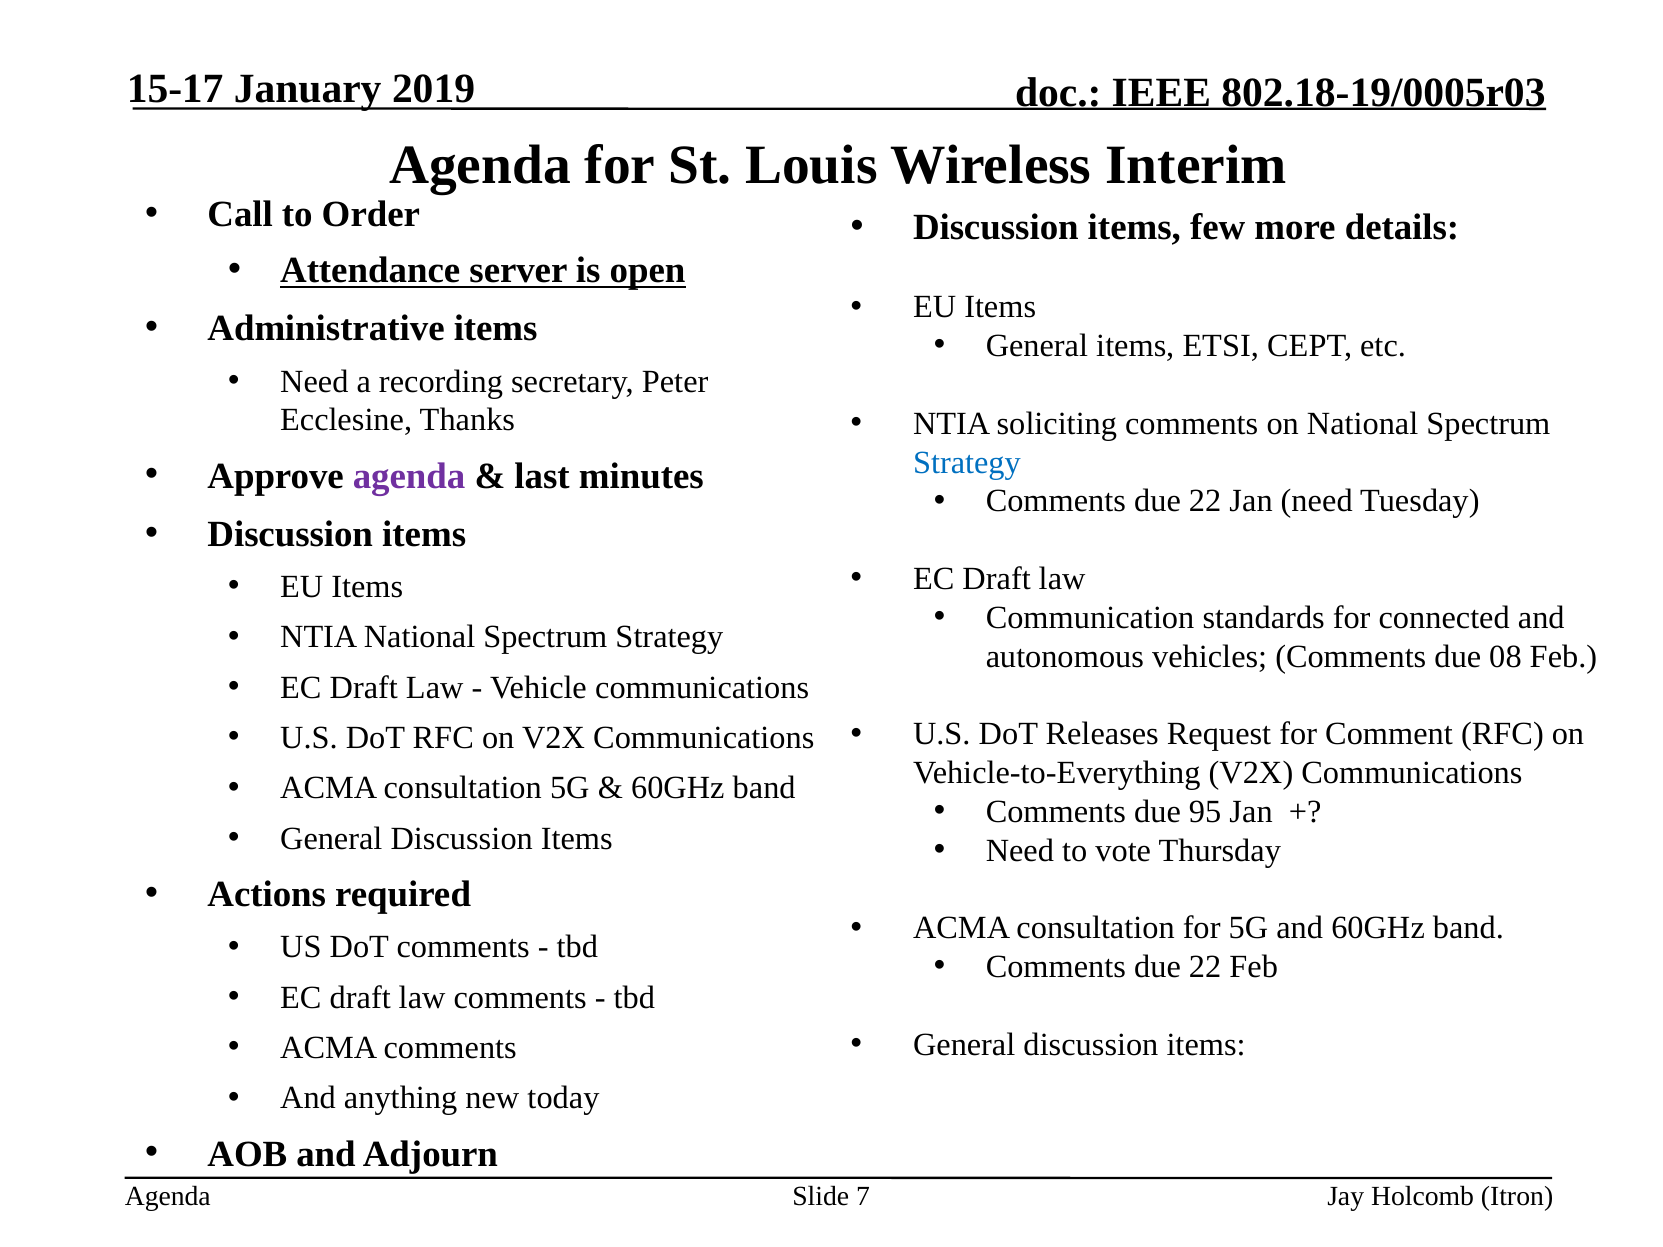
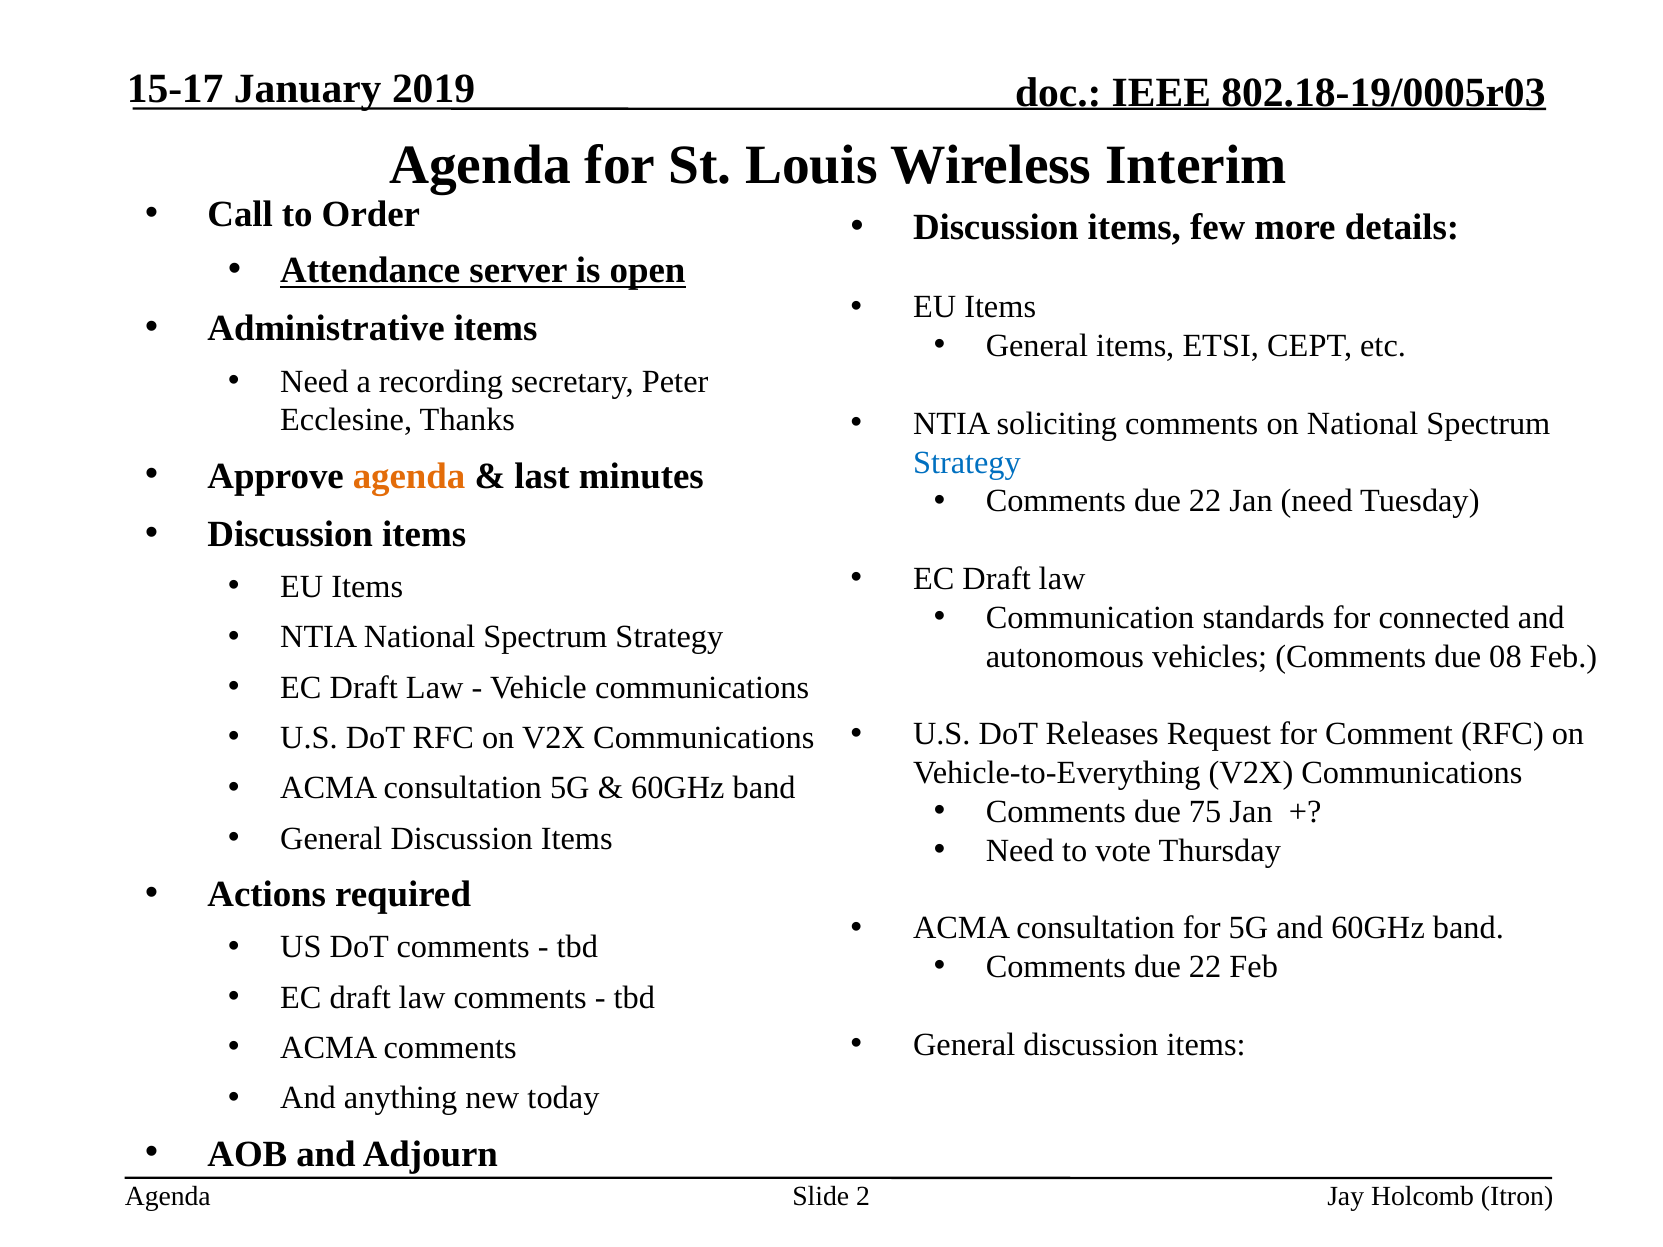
agenda at (409, 476) colour: purple -> orange
95: 95 -> 75
7: 7 -> 2
